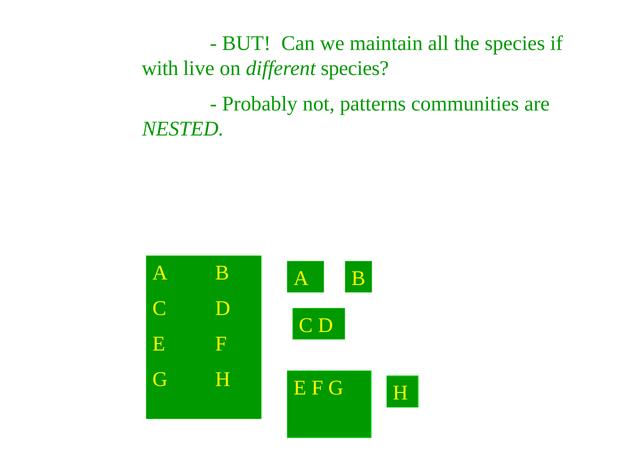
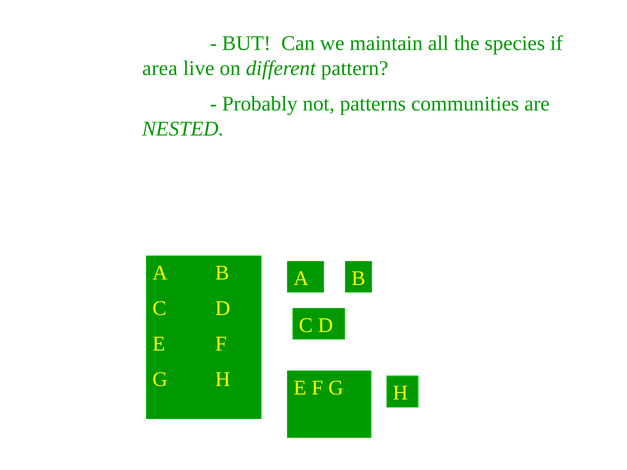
with: with -> area
different species: species -> pattern
